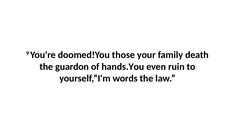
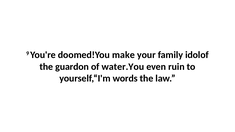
those: those -> make
death: death -> idolof
hands.You: hands.You -> water.You
